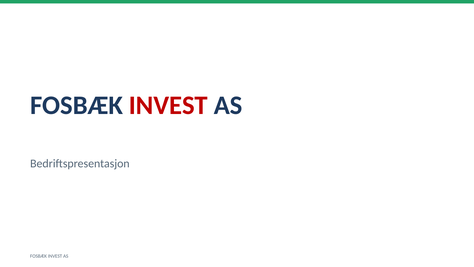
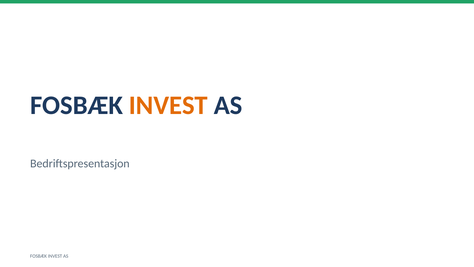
INVEST at (168, 105) colour: red -> orange
